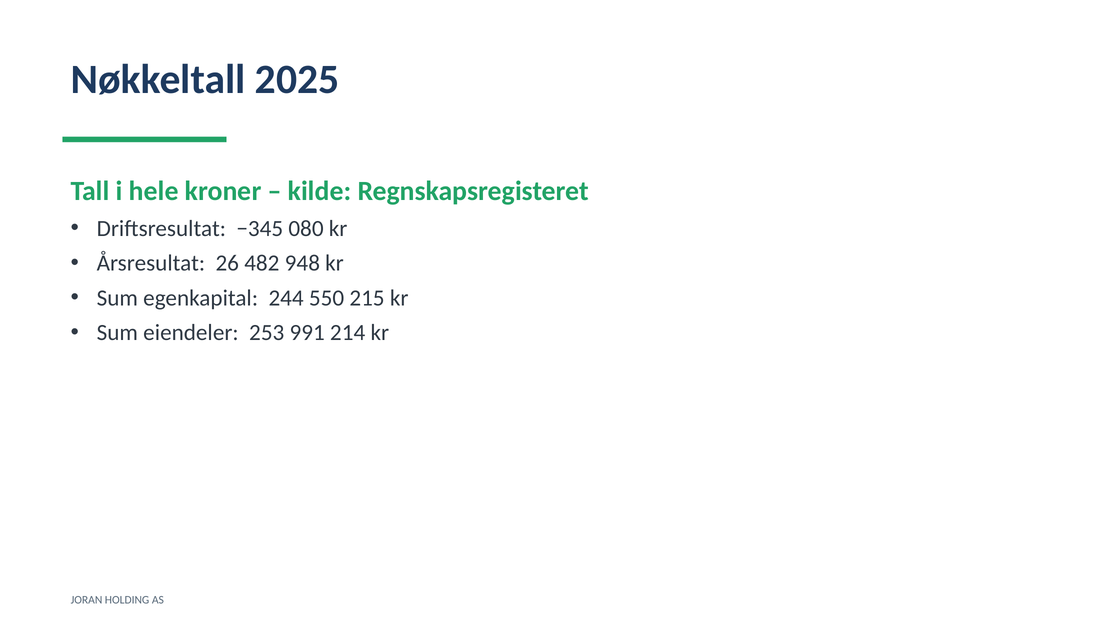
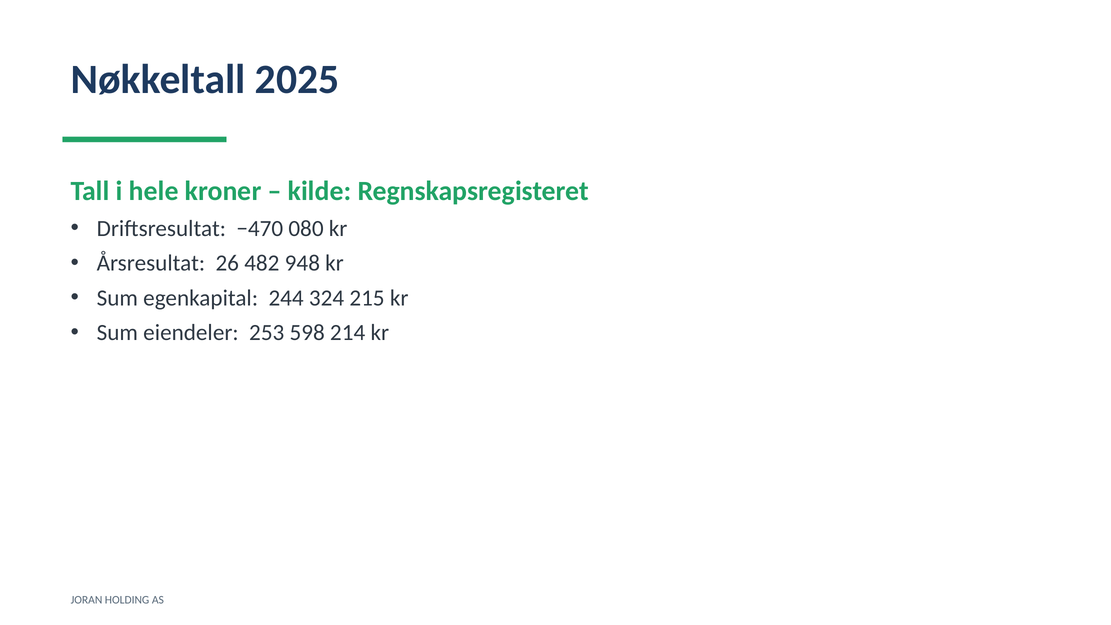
−345: −345 -> −470
550: 550 -> 324
991: 991 -> 598
